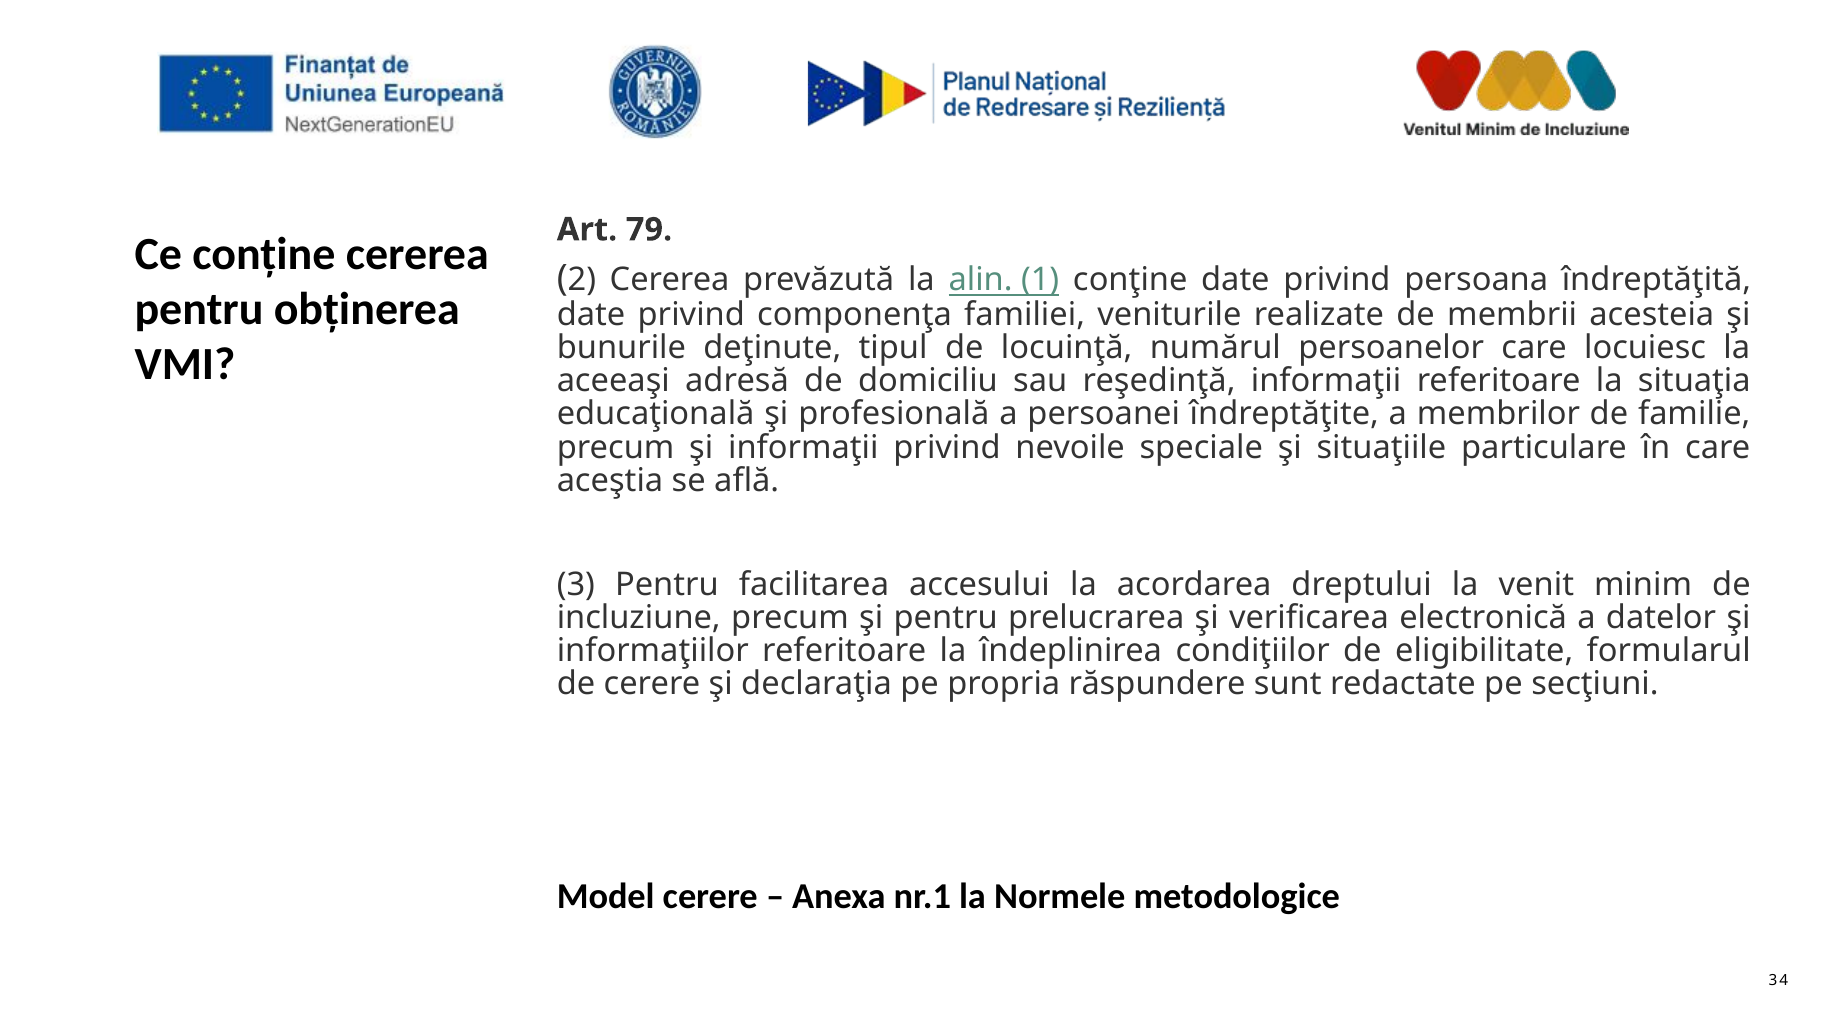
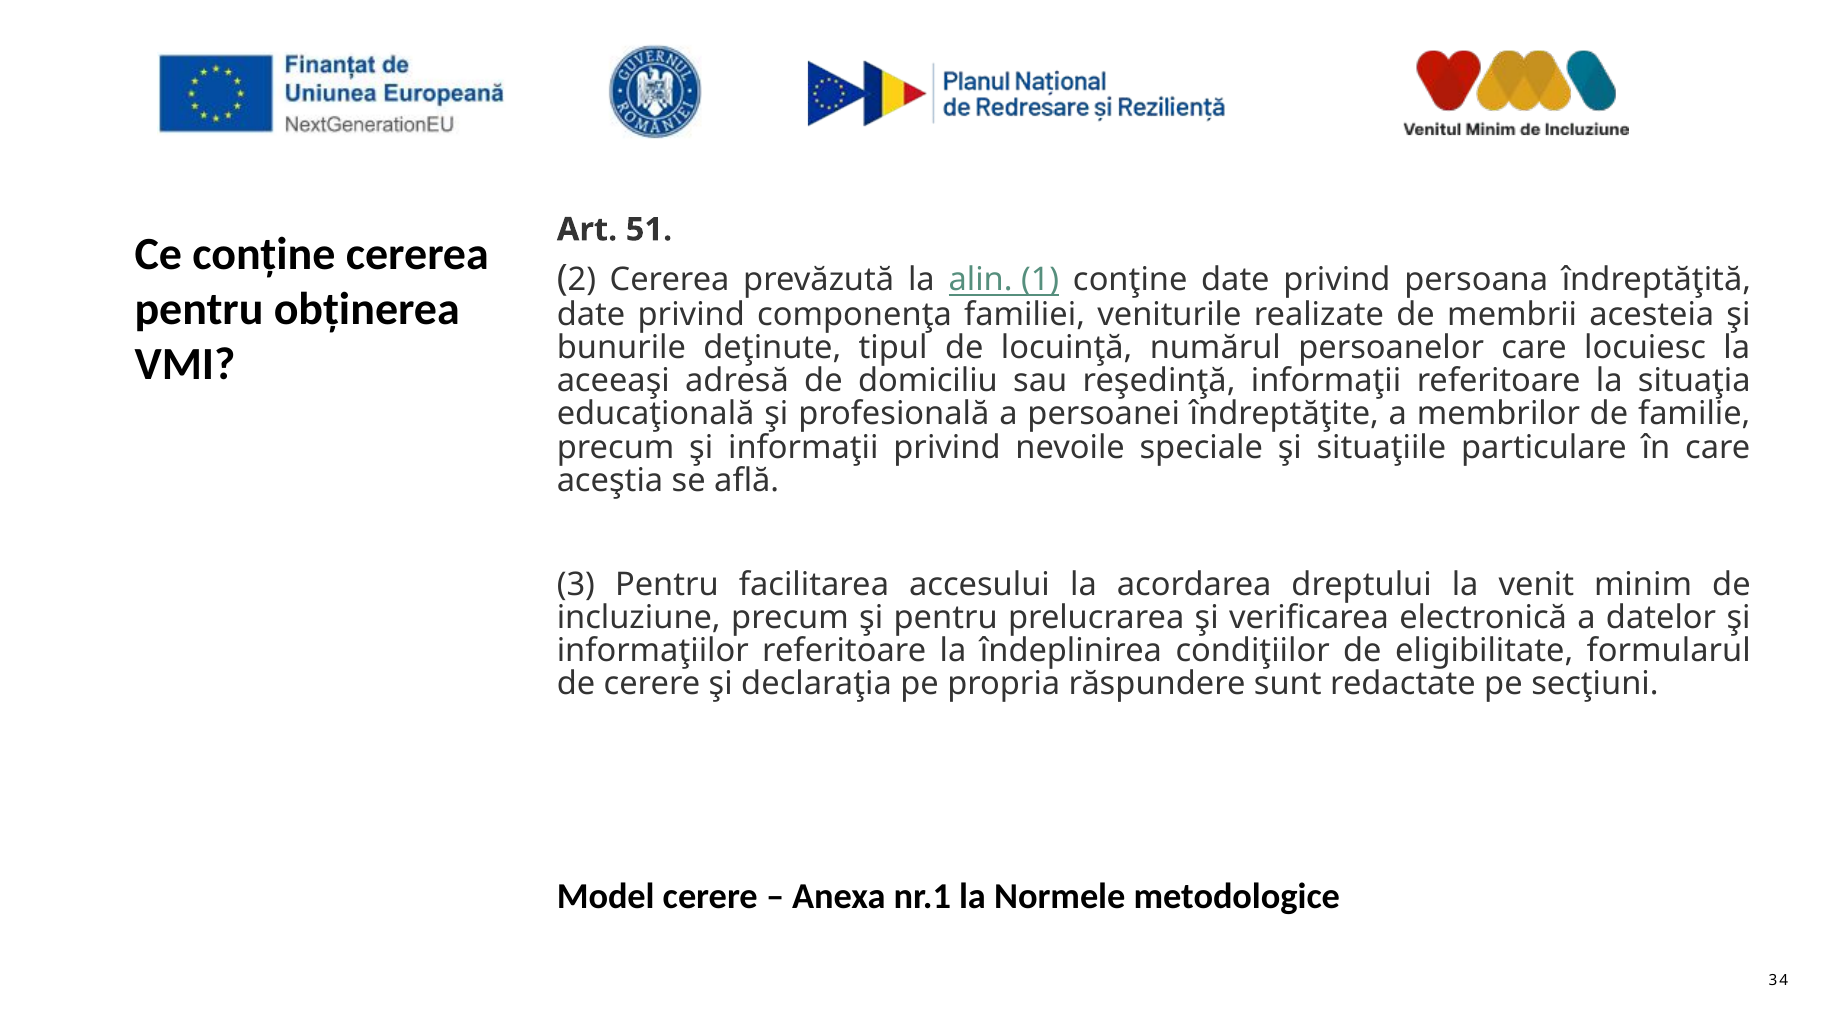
79: 79 -> 51
